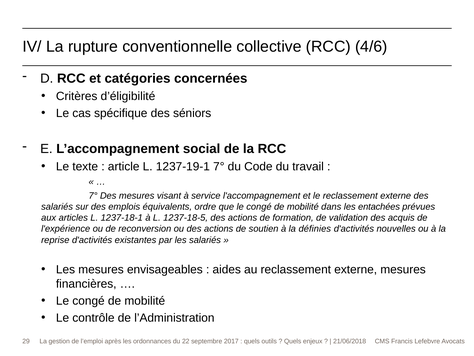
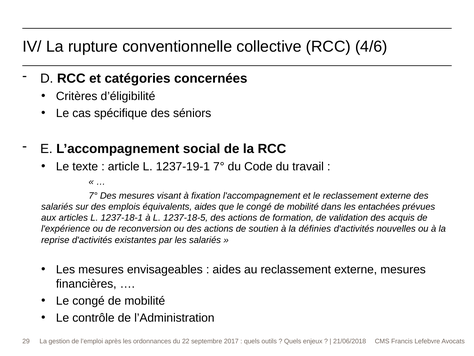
service: service -> fixation
équivalents ordre: ordre -> aides
